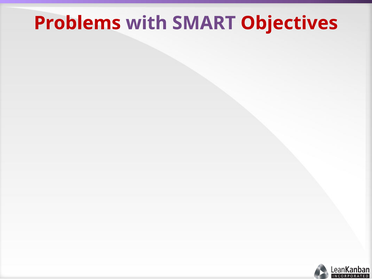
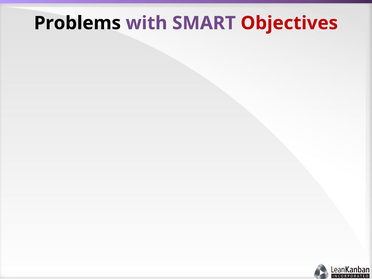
Problems colour: red -> black
